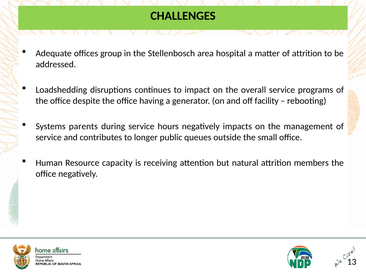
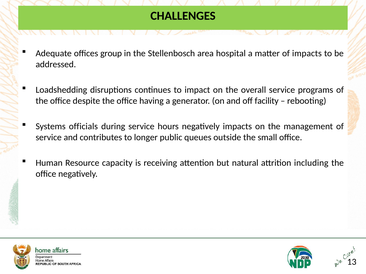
of attrition: attrition -> impacts
parents: parents -> officials
members: members -> including
